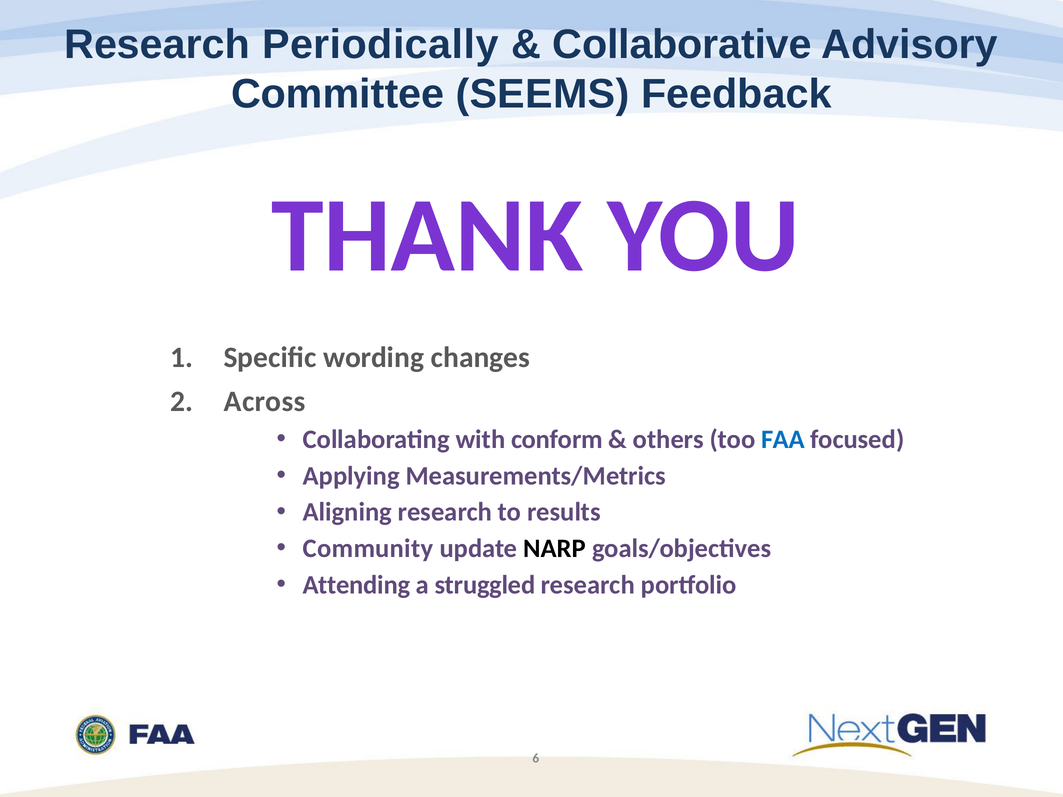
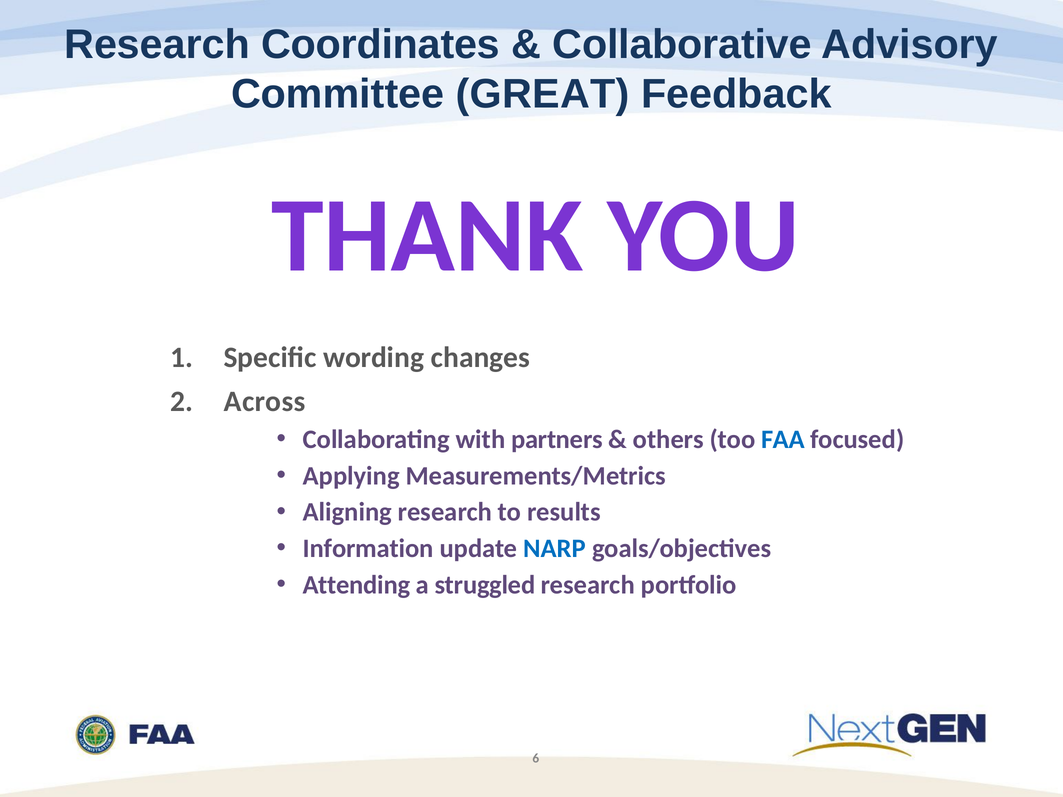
Periodically: Periodically -> Coordinates
SEEMS: SEEMS -> GREAT
conform: conform -> partners
Community: Community -> Information
NARP colour: black -> blue
